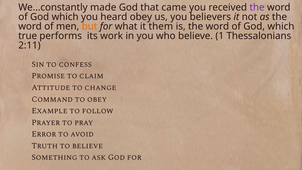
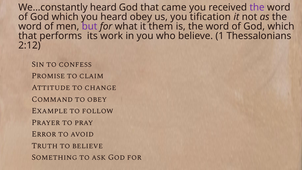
We…constantly made: made -> heard
believers: believers -> tification
but colour: orange -> purple
true at (28, 36): true -> that
2:11: 2:11 -> 2:12
